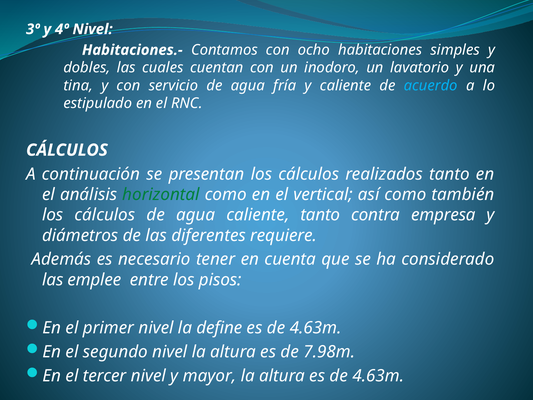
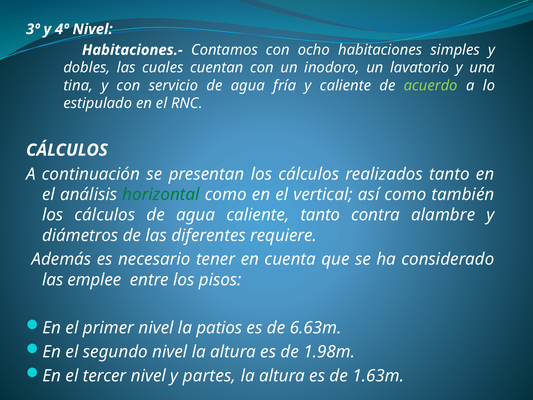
acuerdo colour: light blue -> light green
empresa: empresa -> alambre
define: define -> patios
4.63m at (316, 328): 4.63m -> 6.63m
7.98m: 7.98m -> 1.98m
mayor: mayor -> partes
altura es de 4.63m: 4.63m -> 1.63m
